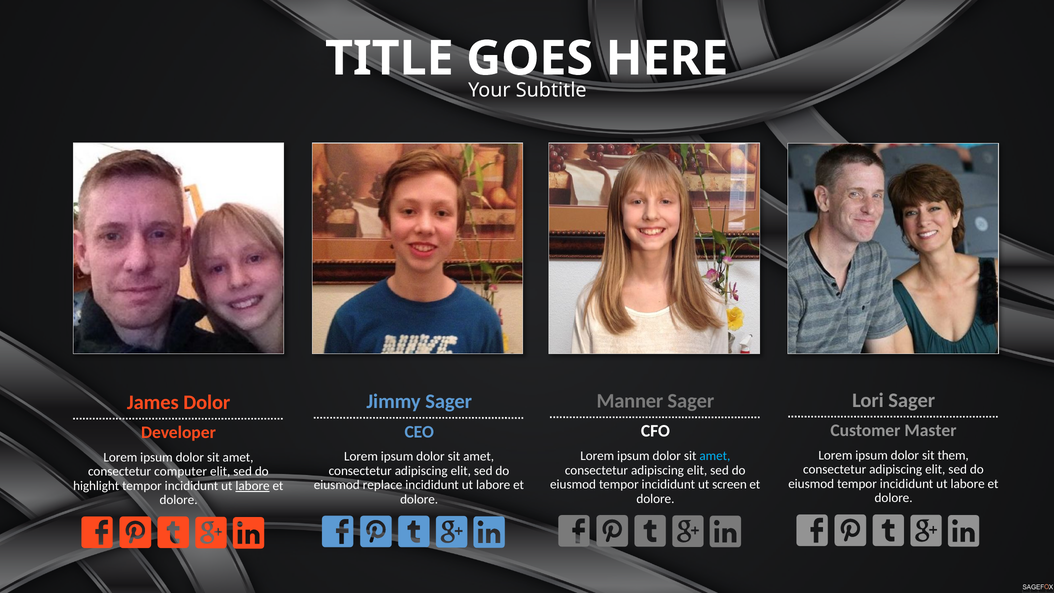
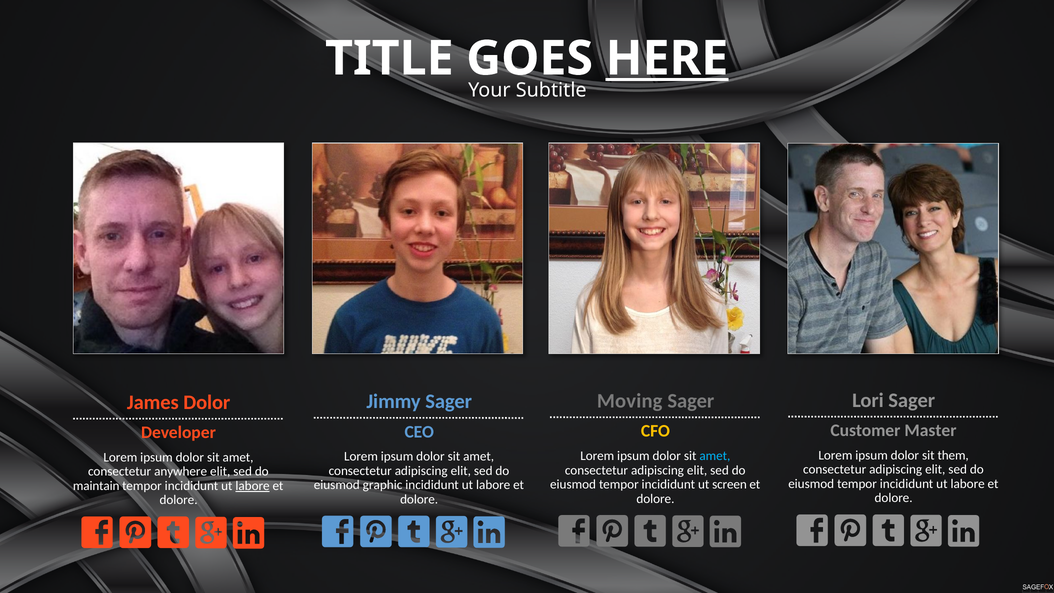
HERE underline: none -> present
Manner: Manner -> Moving
CFO colour: white -> yellow
computer: computer -> anywhere
replace: replace -> graphic
highlight: highlight -> maintain
